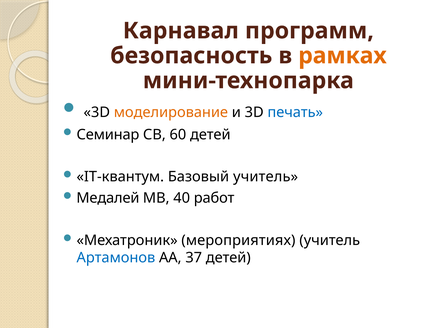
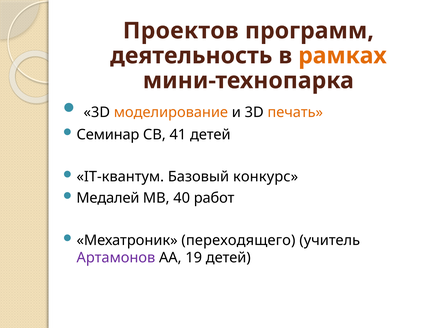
Карнавал: Карнавал -> Проектов
безопасность: безопасность -> деятельность
печать colour: blue -> orange
60: 60 -> 41
Базовый учитель: учитель -> конкурс
мероприятиях: мероприятиях -> переходящего
Артамонов colour: blue -> purple
37: 37 -> 19
